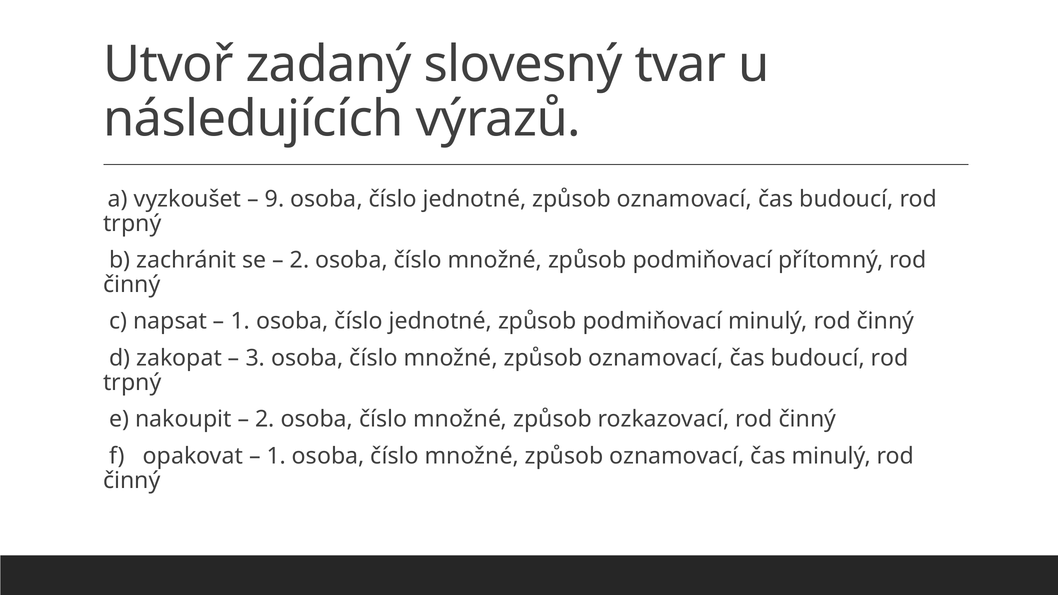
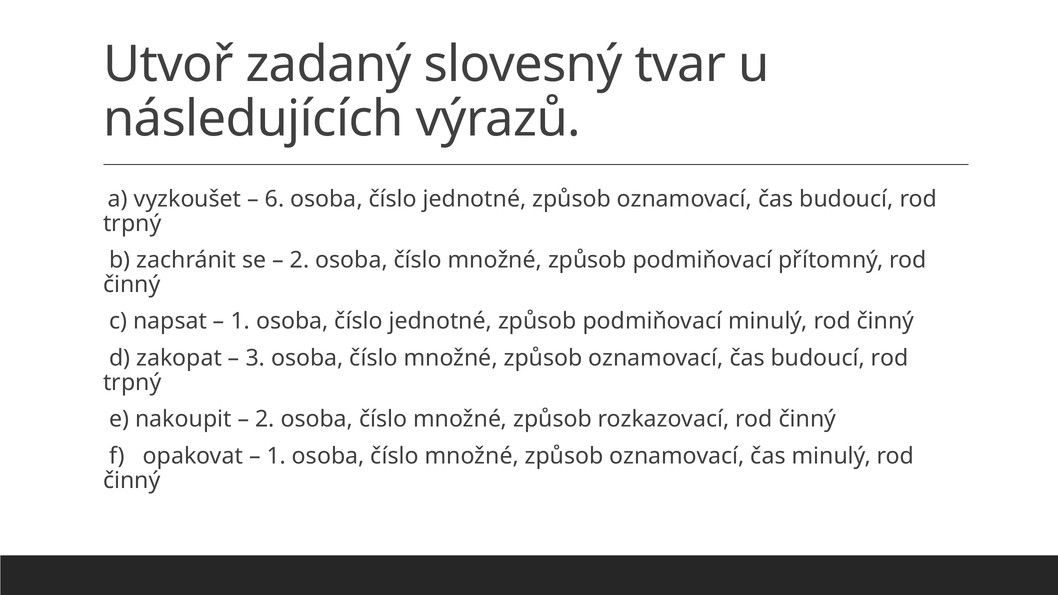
9: 9 -> 6
